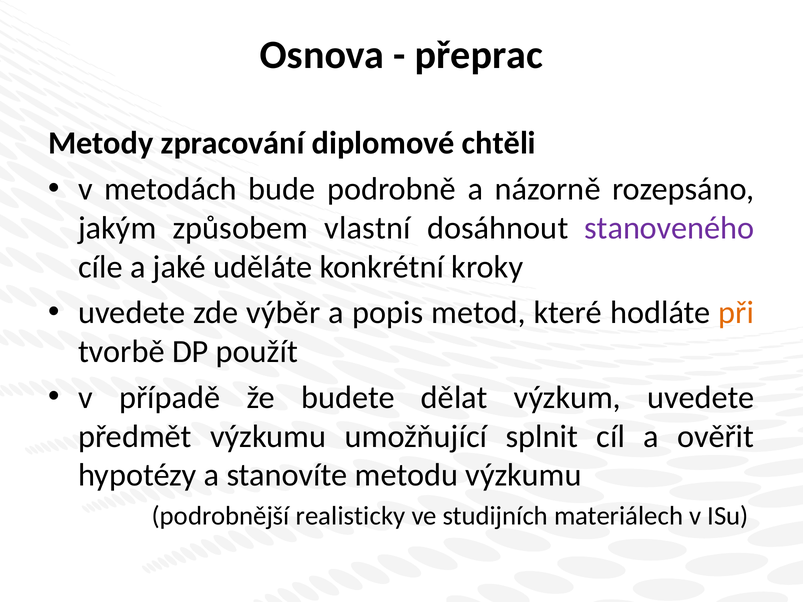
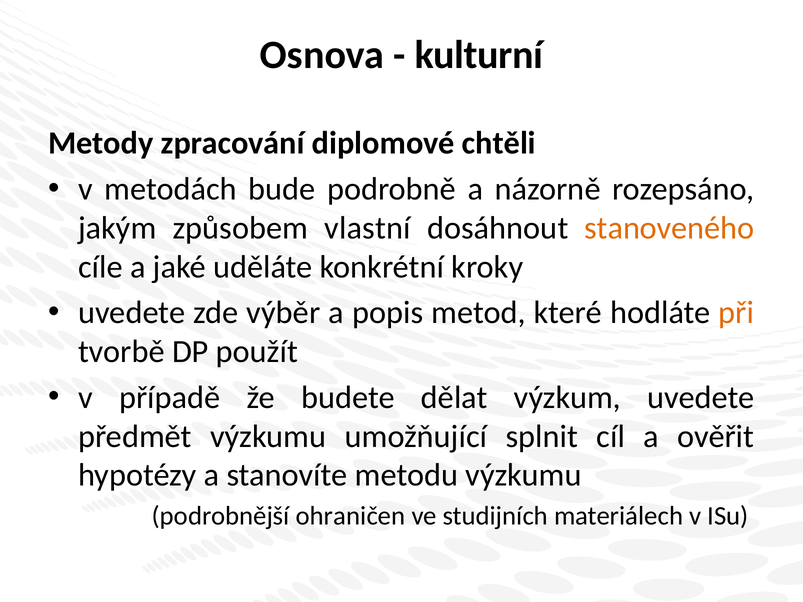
přeprac: přeprac -> kulturní
stanoveného colour: purple -> orange
realisticky: realisticky -> ohraničen
